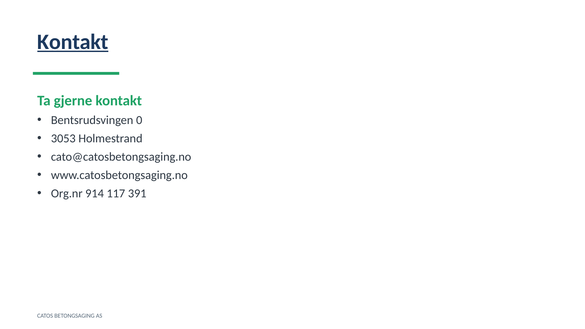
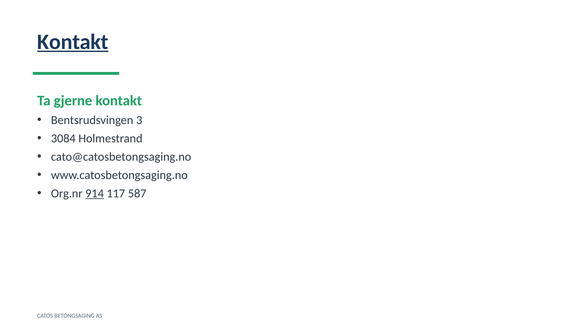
0: 0 -> 3
3053: 3053 -> 3084
914 underline: none -> present
391: 391 -> 587
